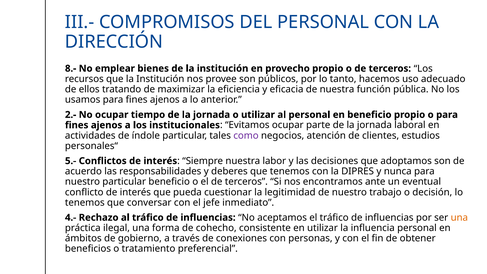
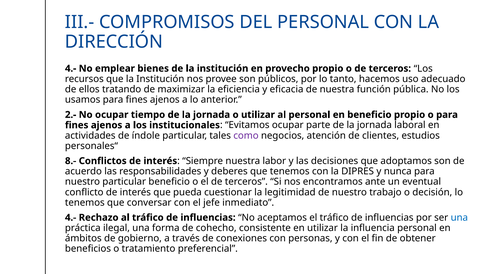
8.- at (71, 68): 8.- -> 4.-
5.-: 5.- -> 8.-
una at (459, 217) colour: orange -> blue
